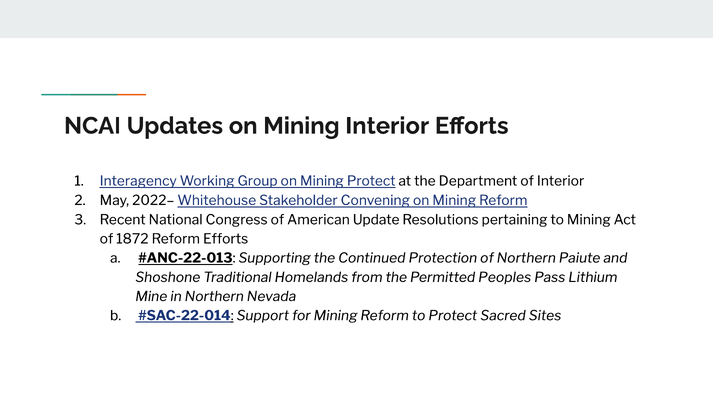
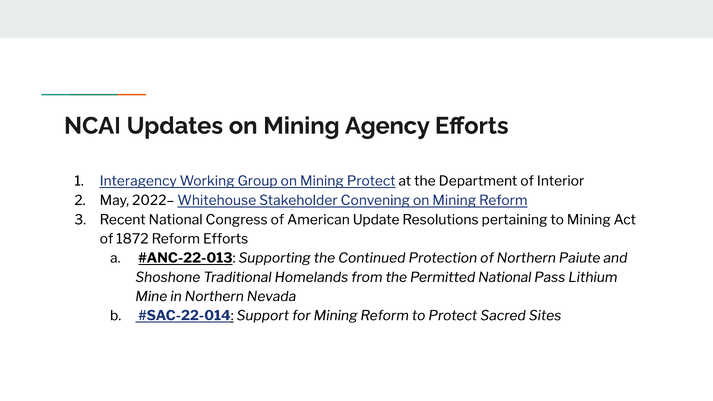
Mining Interior: Interior -> Agency
Permitted Peoples: Peoples -> National
